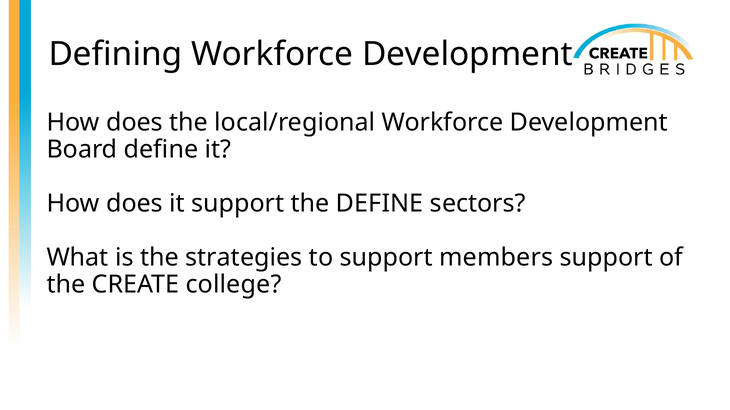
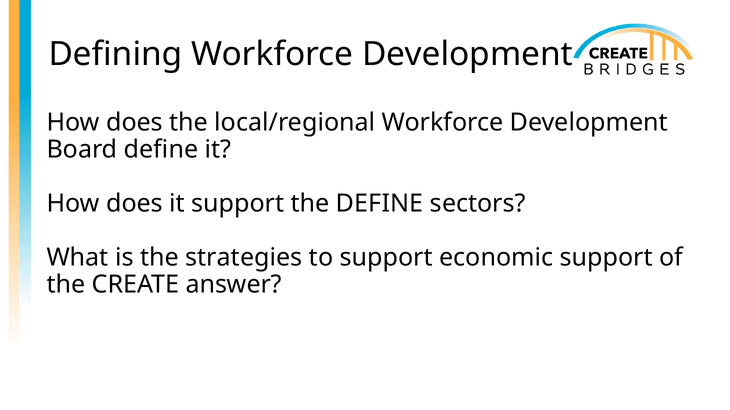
members: members -> economic
college: college -> answer
